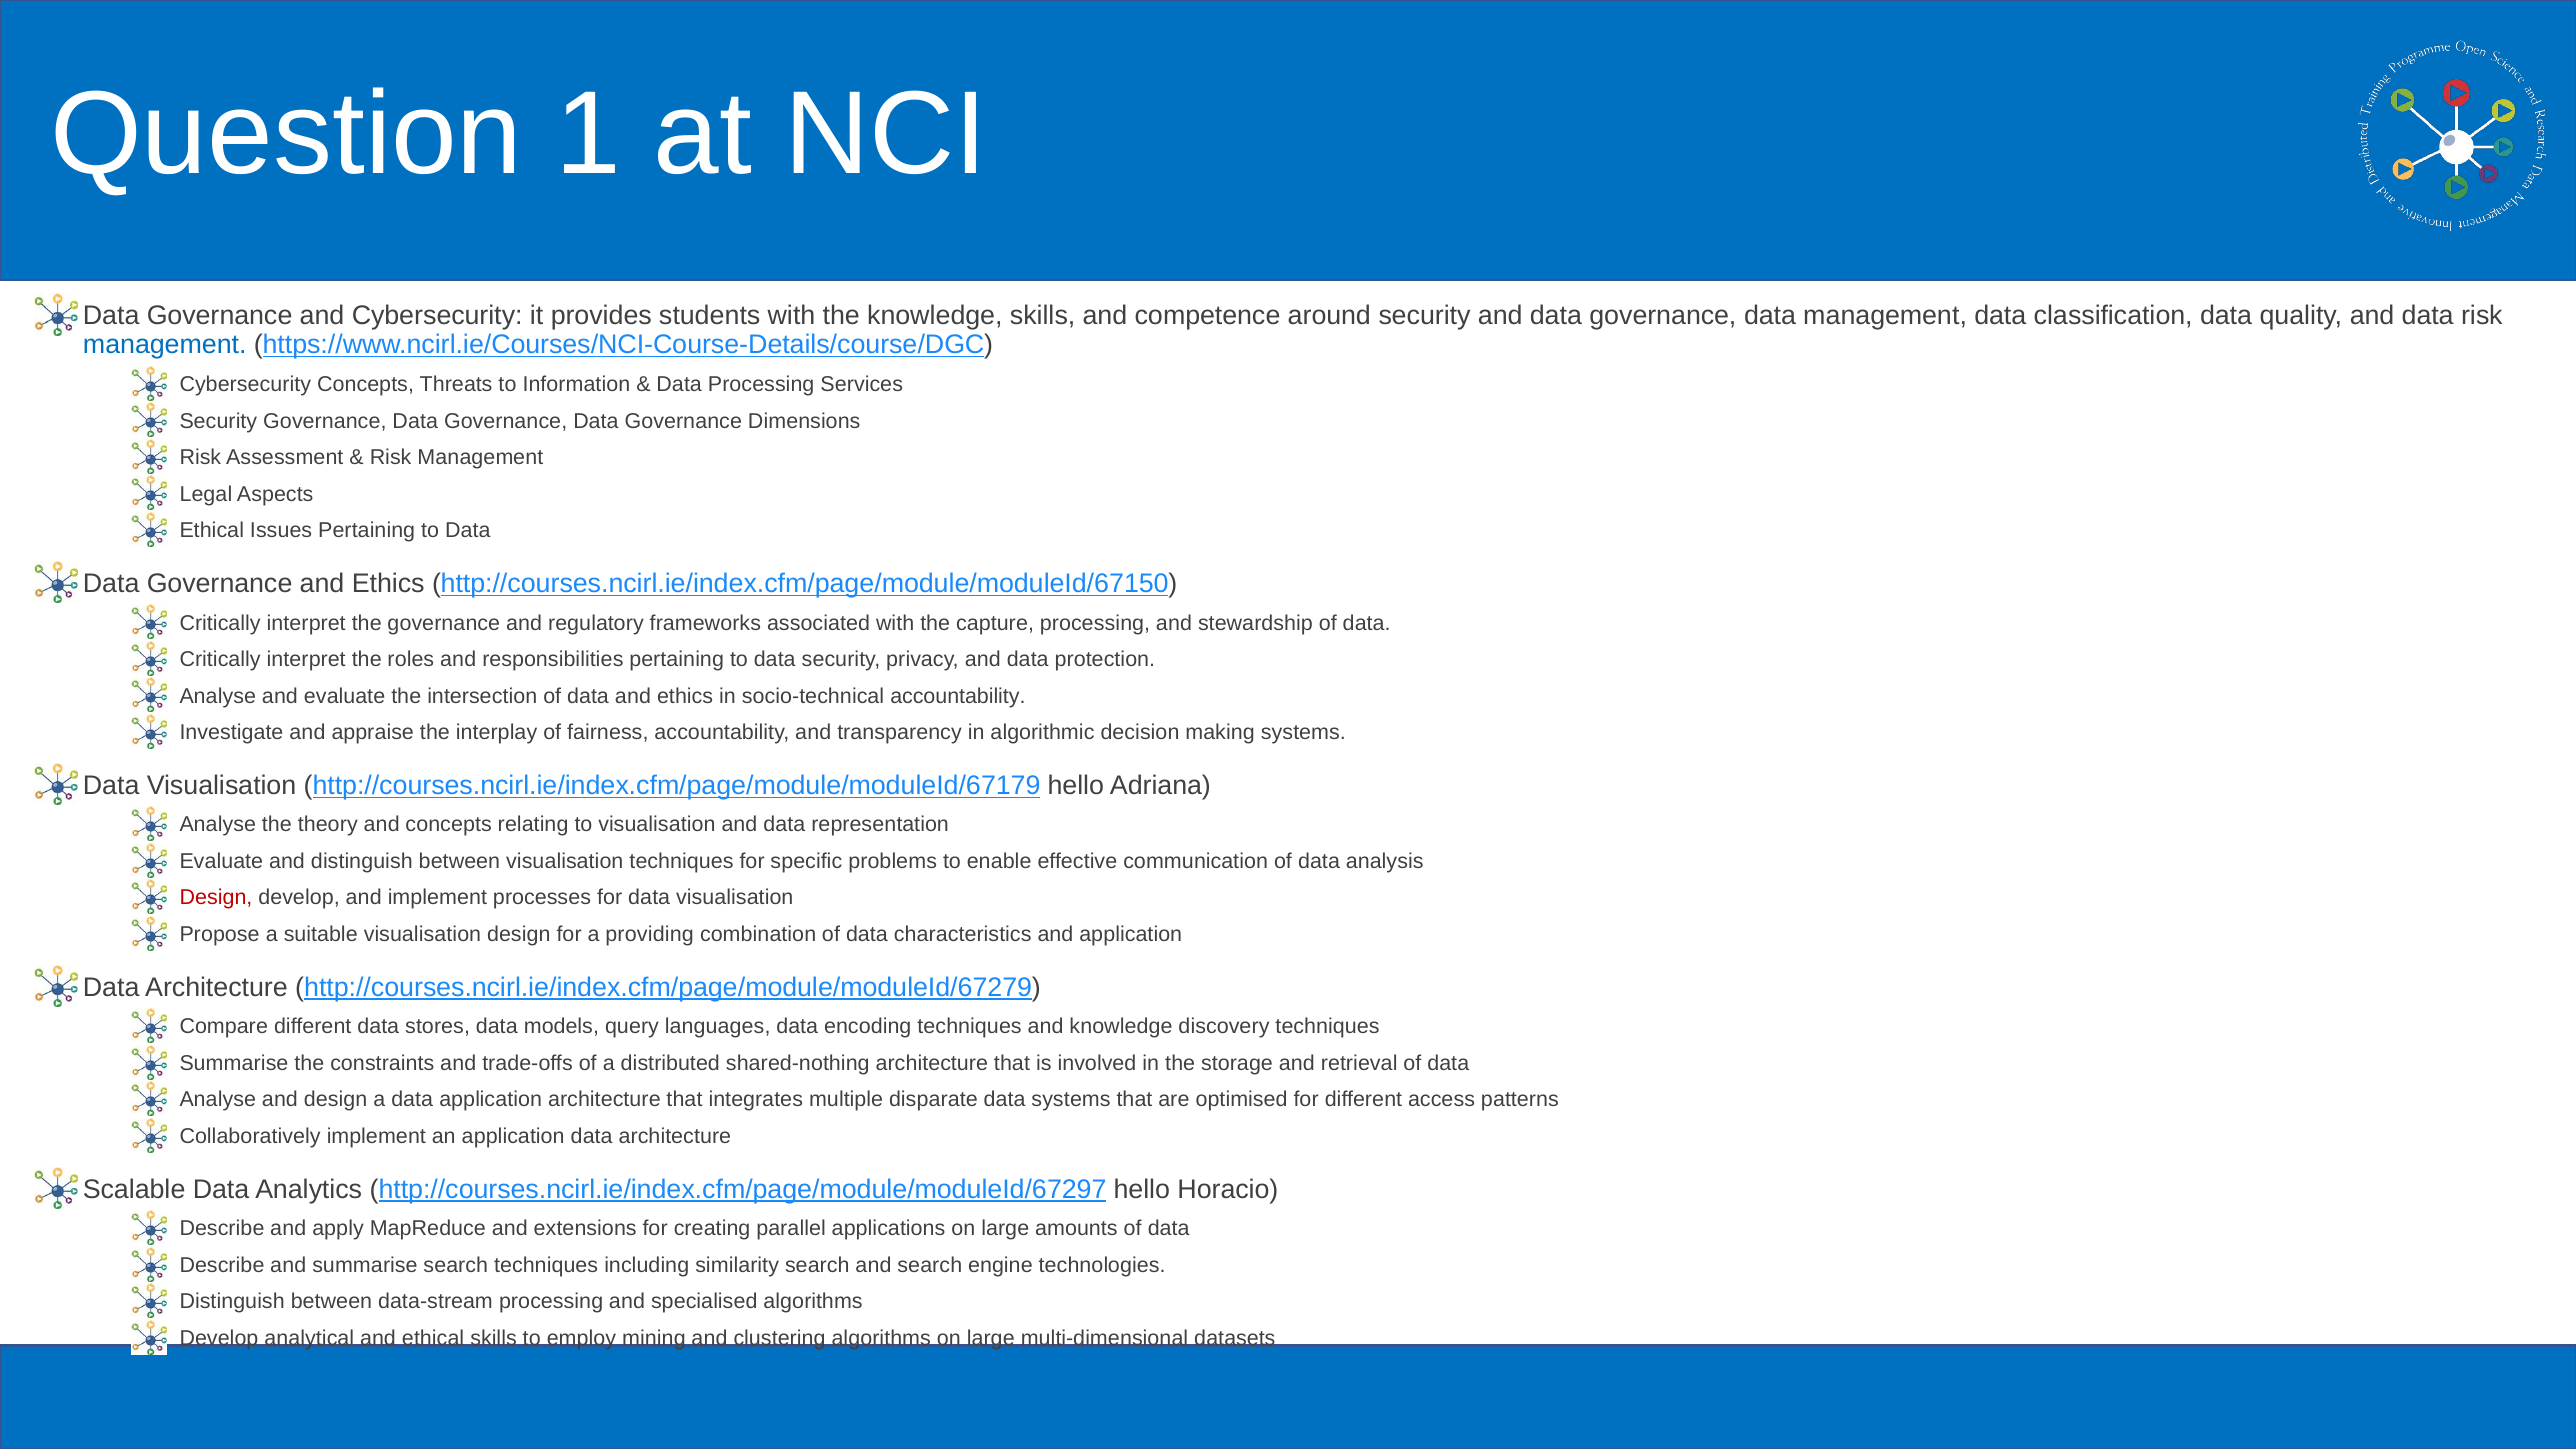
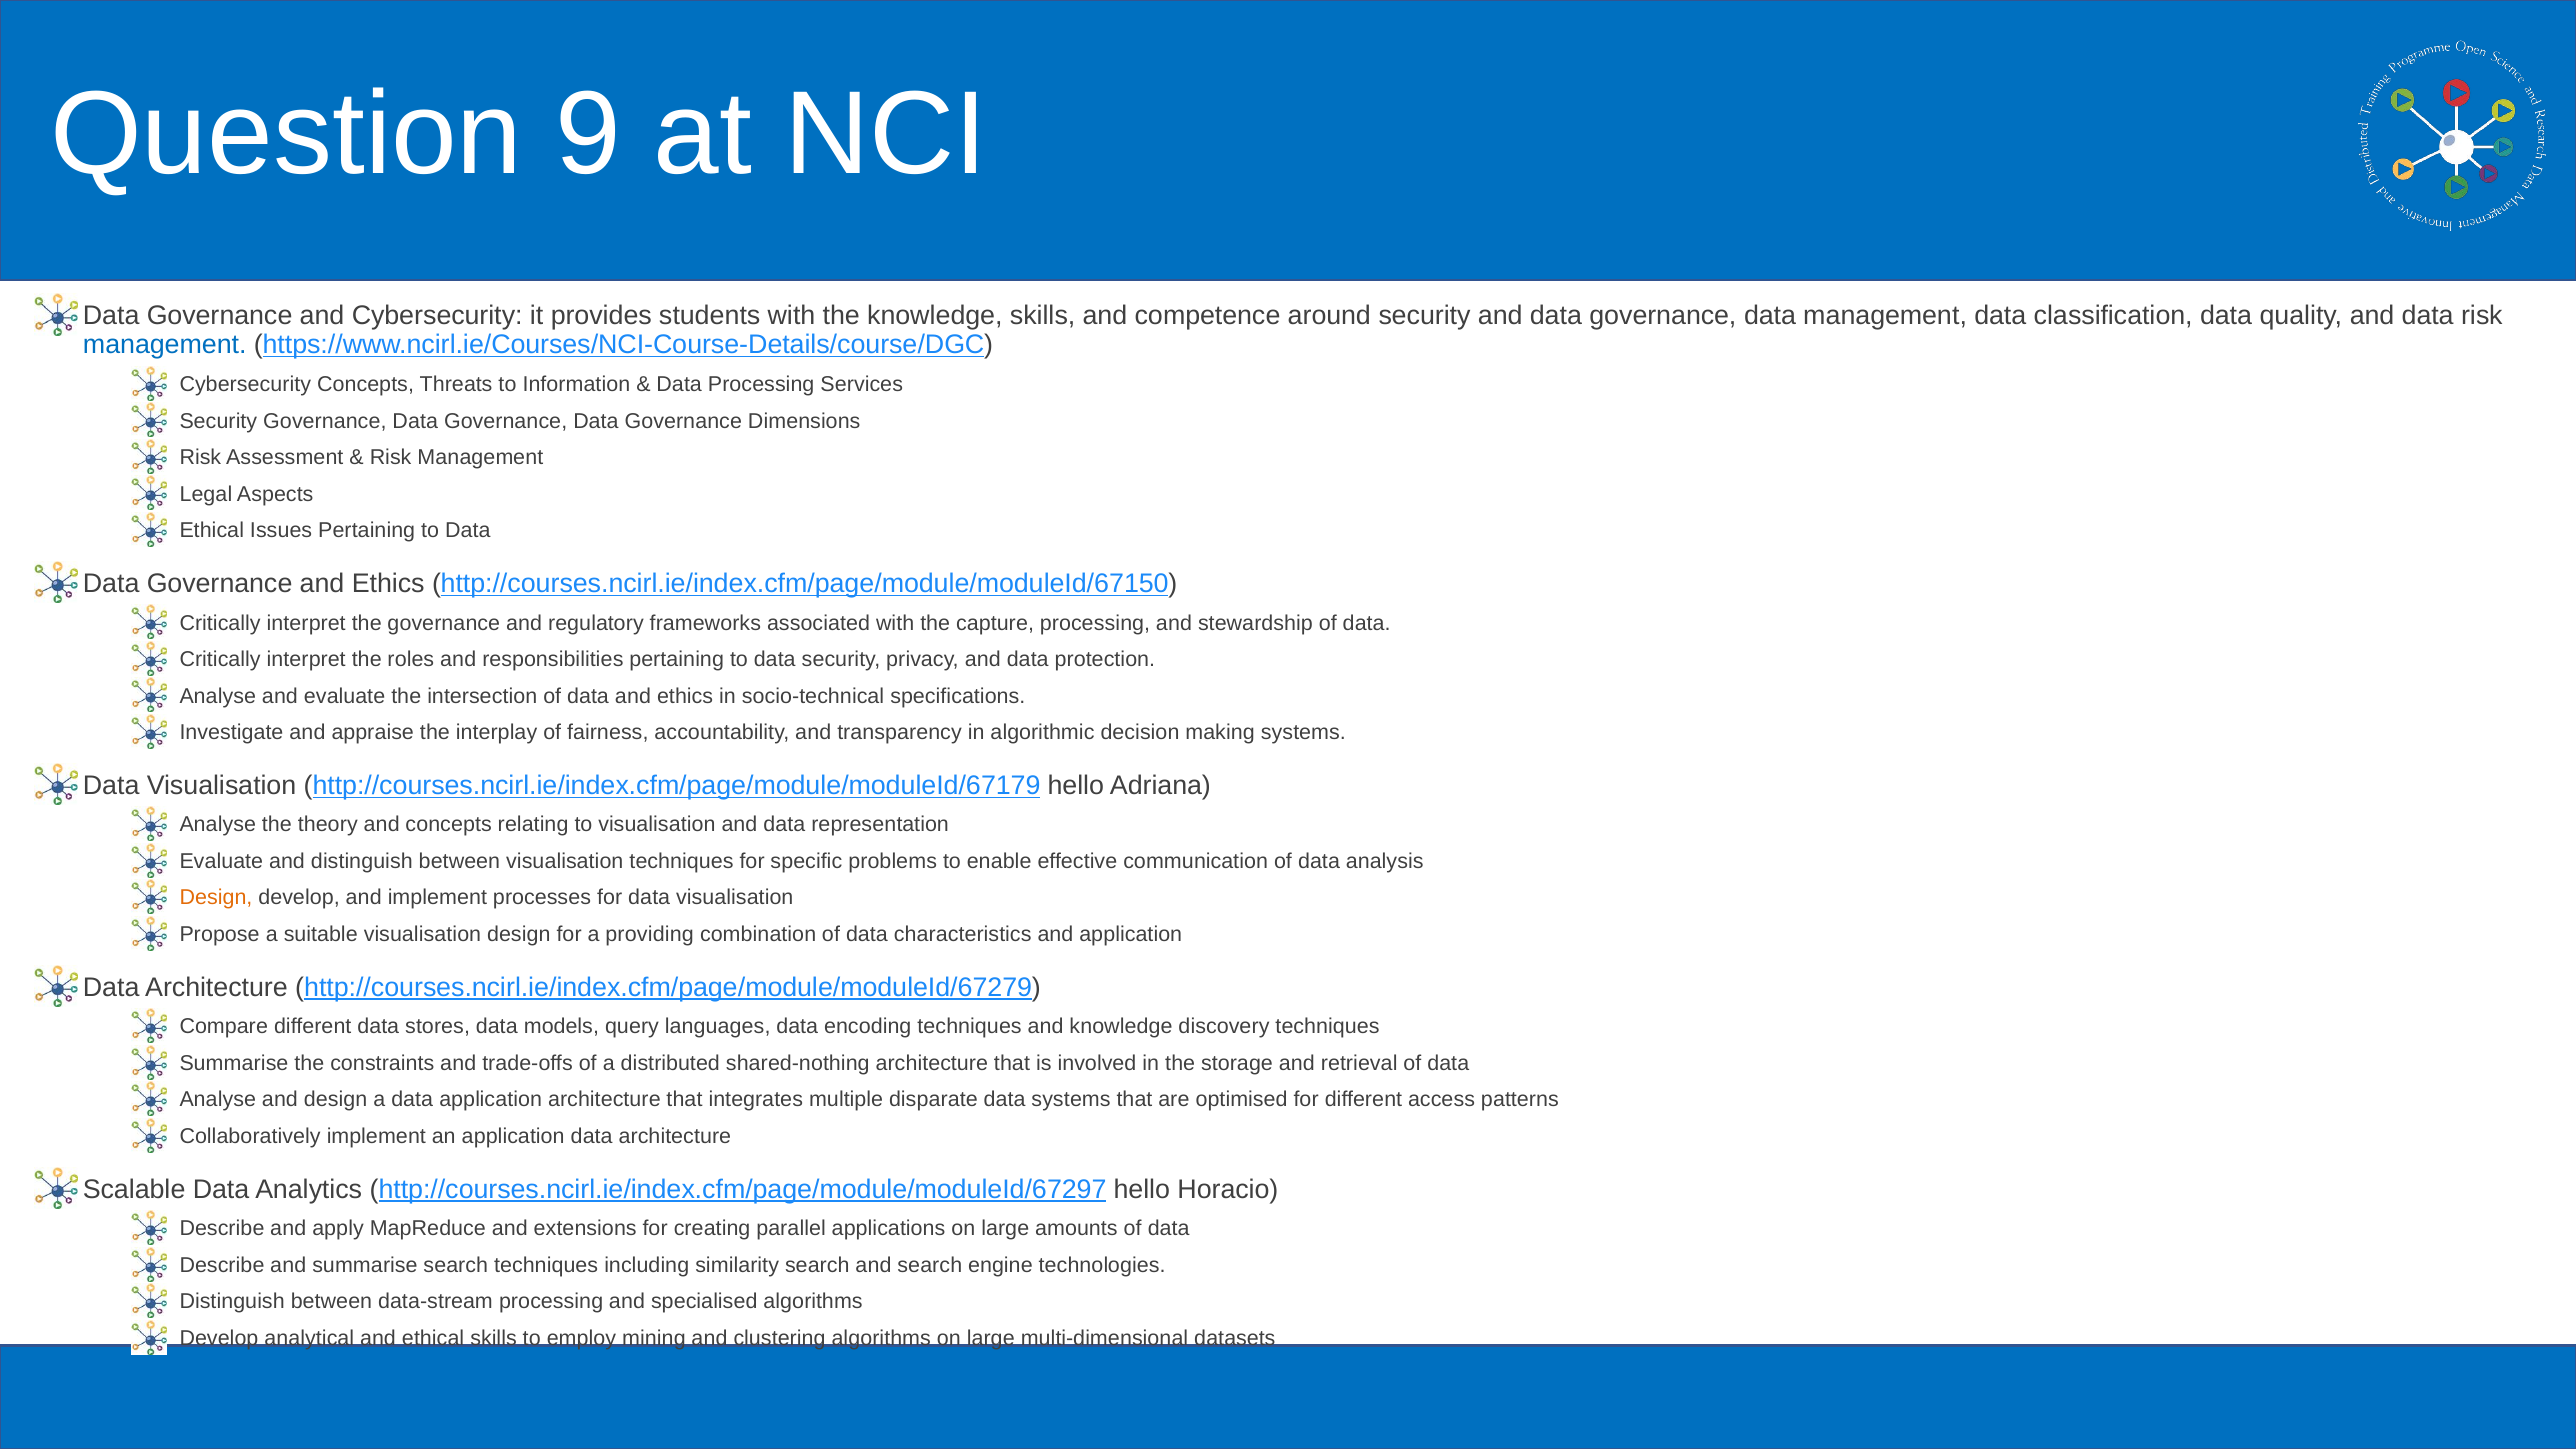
1: 1 -> 9
socio-technical accountability: accountability -> specifications
Design at (216, 898) colour: red -> orange
